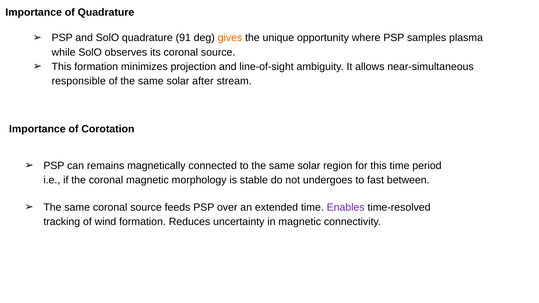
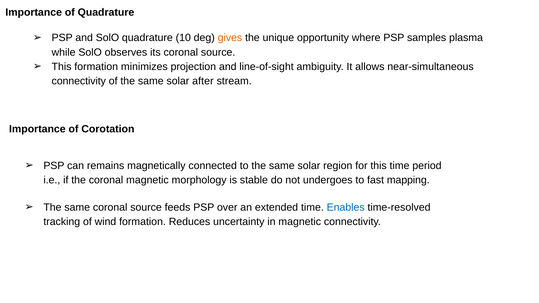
91: 91 -> 10
responsible at (79, 81): responsible -> connectivity
between: between -> mapping
Enables colour: purple -> blue
